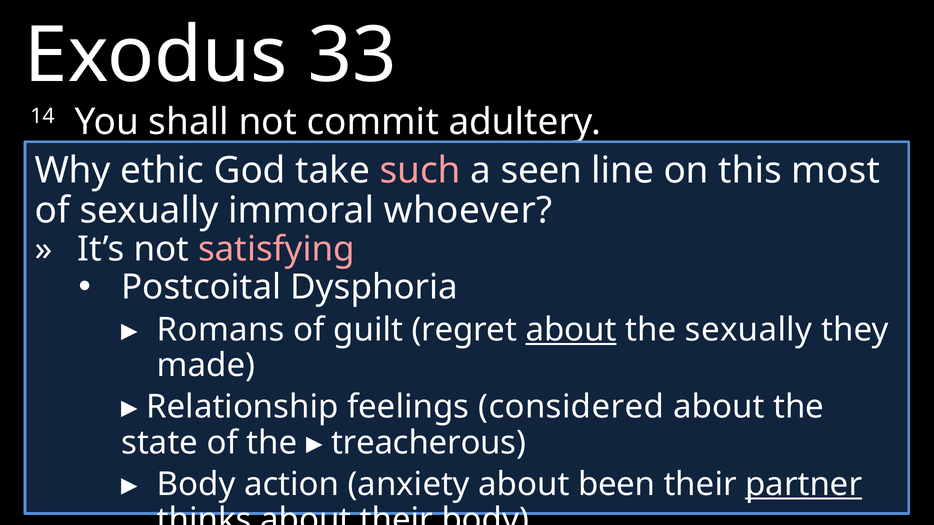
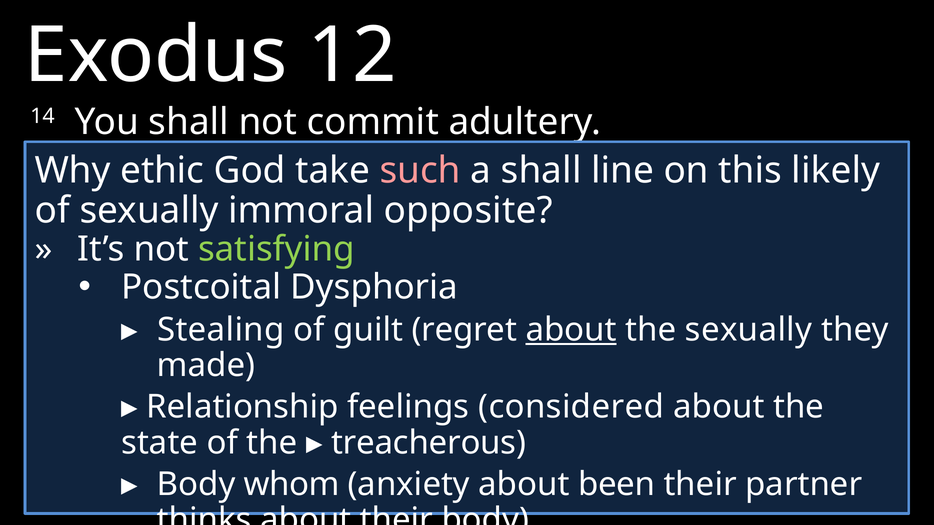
33: 33 -> 12
a seen: seen -> shall
most: most -> likely
whoever: whoever -> opposite
satisfying colour: pink -> light green
Romans: Romans -> Stealing
action: action -> whom
partner underline: present -> none
